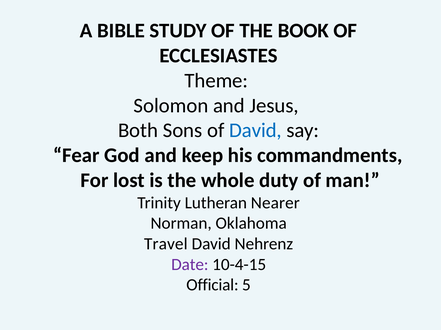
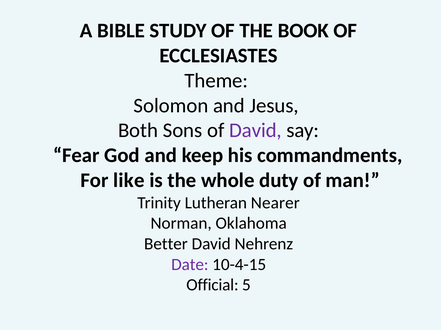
David at (255, 131) colour: blue -> purple
lost: lost -> like
Travel: Travel -> Better
